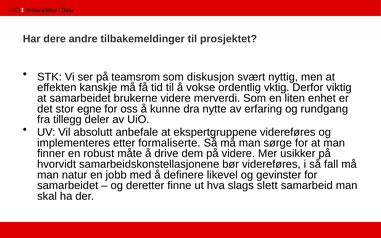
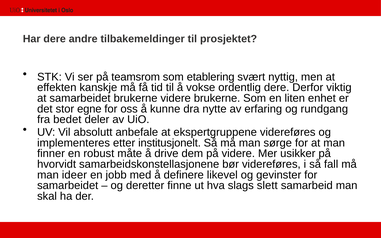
diskusjon: diskusjon -> etablering
ordentlig vktig: vktig -> dere
videre merverdi: merverdi -> brukerne
tillegg: tillegg -> bedet
formaliserte: formaliserte -> institusjonelt
natur: natur -> ideer
